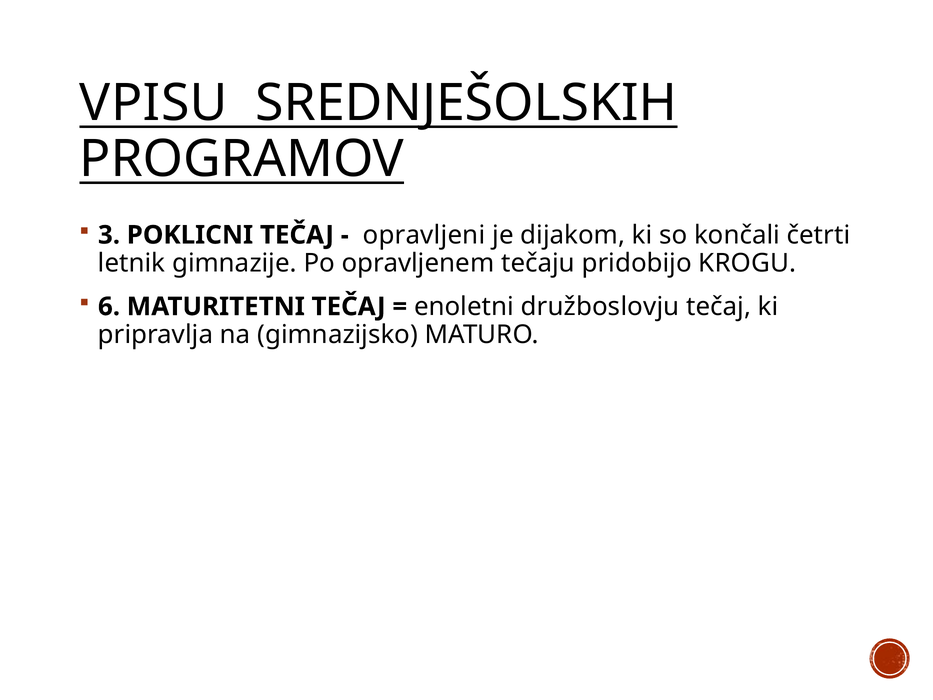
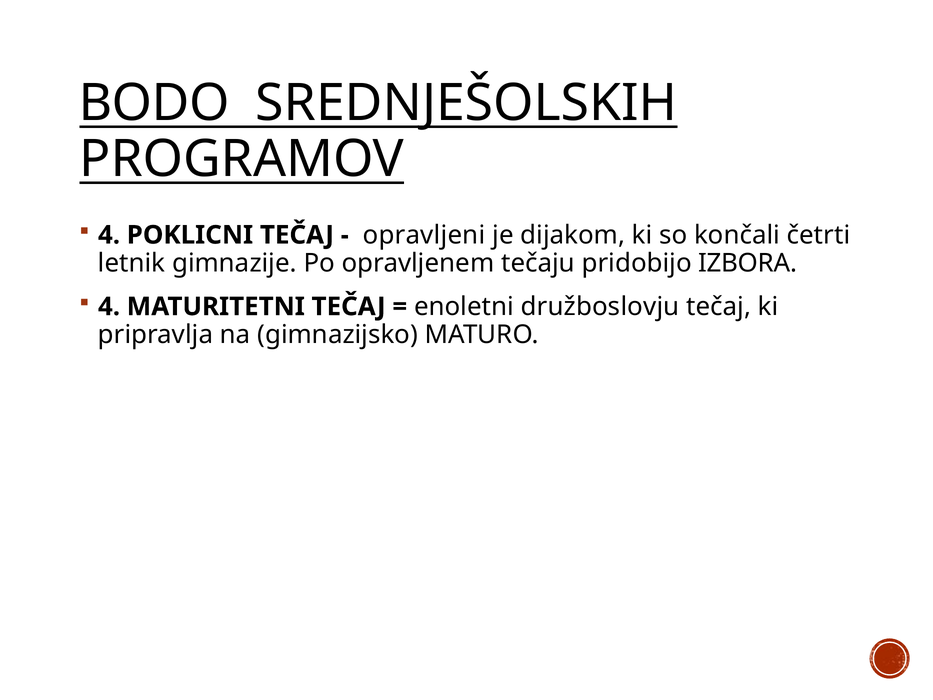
VPISU: VPISU -> BODO
3 at (109, 235): 3 -> 4
KROGU: KROGU -> IZBORA
6 at (109, 306): 6 -> 4
